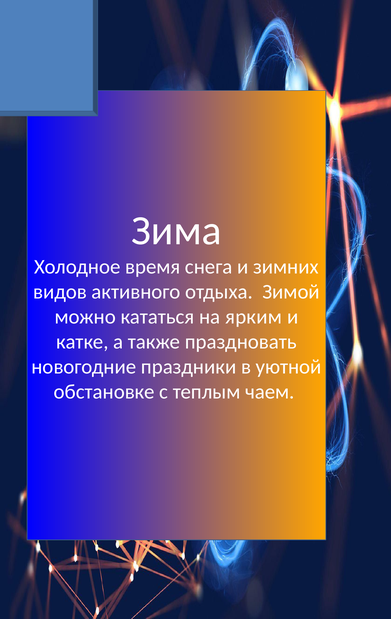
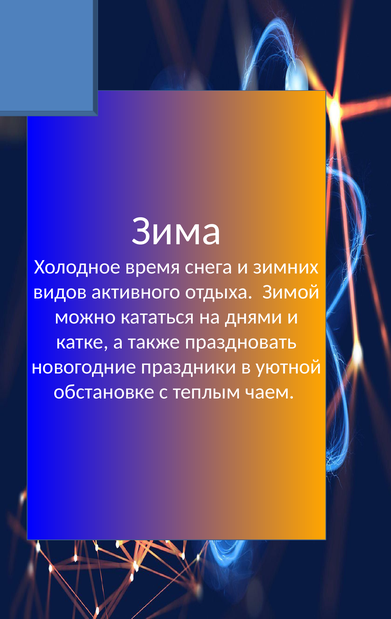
ярким: ярким -> днями
